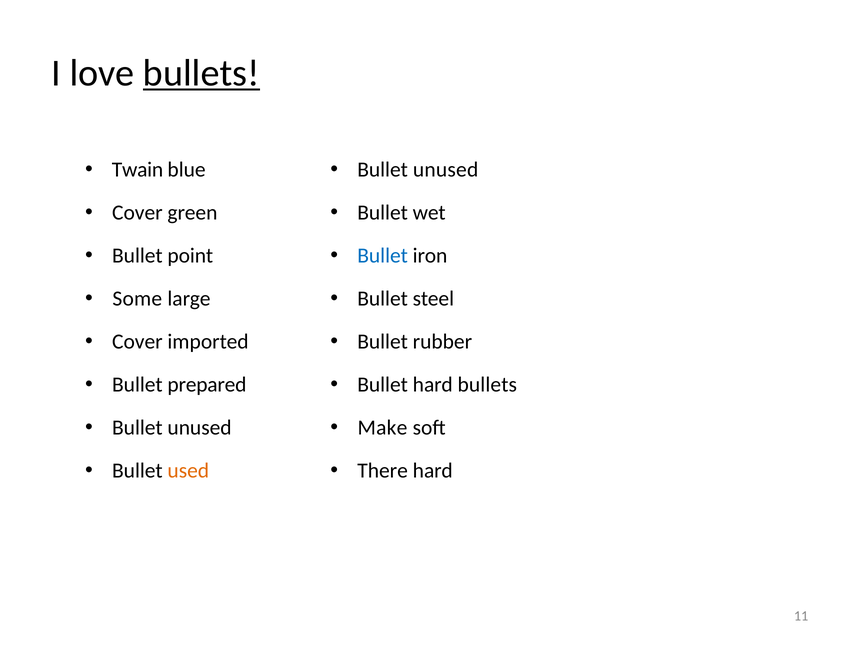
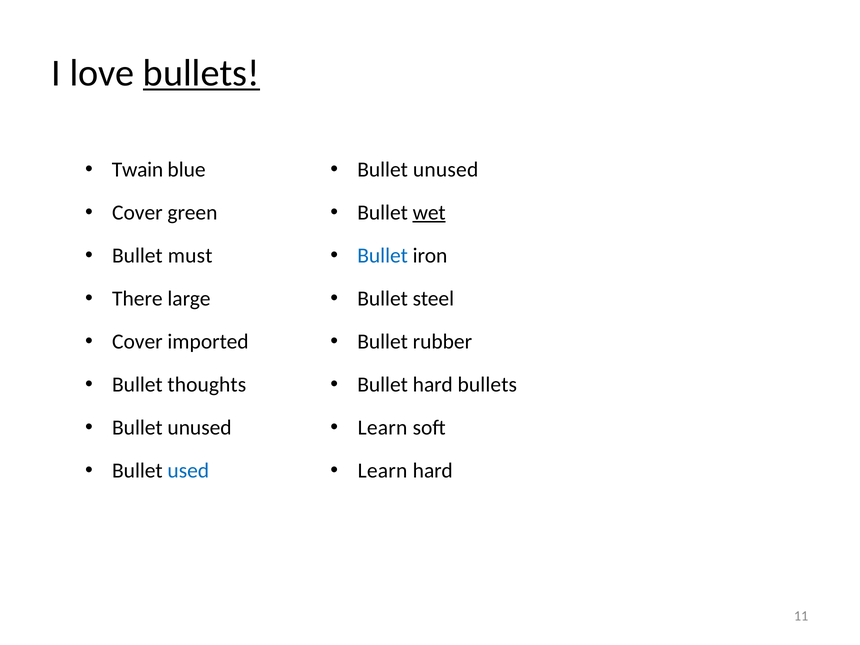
wet underline: none -> present
point: point -> must
Some: Some -> There
prepared: prepared -> thoughts
Make at (382, 428): Make -> Learn
used colour: orange -> blue
There at (383, 471): There -> Learn
